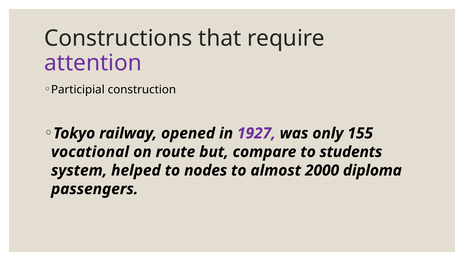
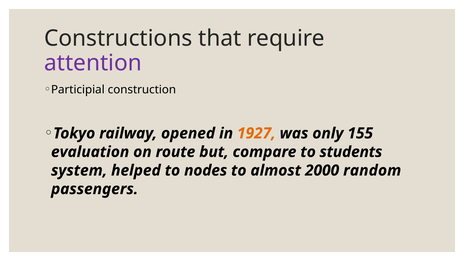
1927 colour: purple -> orange
vocational: vocational -> evaluation
diploma: diploma -> random
